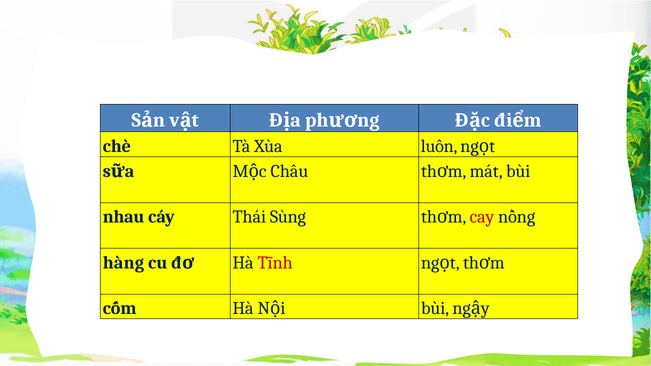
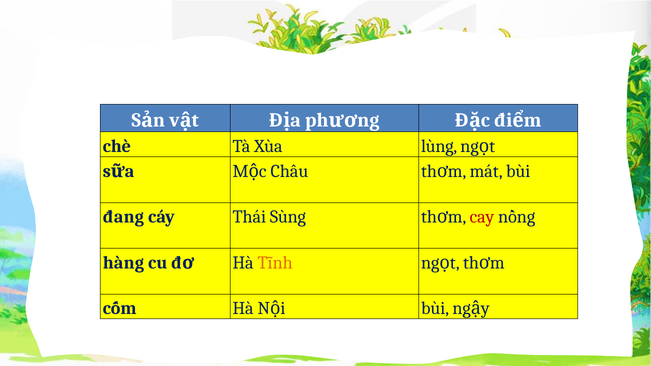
luôn: luôn -> lùng
nhau: nhau -> đang
Tĩnh colour: red -> orange
